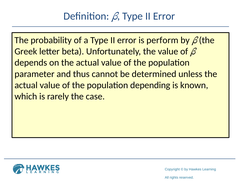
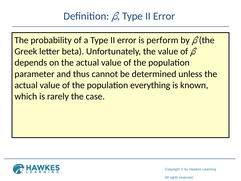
depending: depending -> everything
